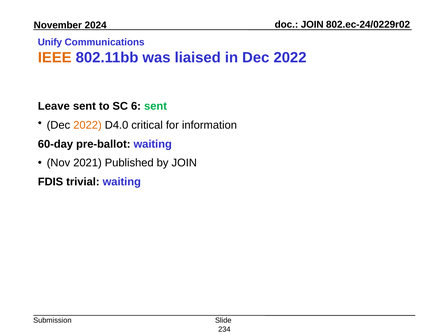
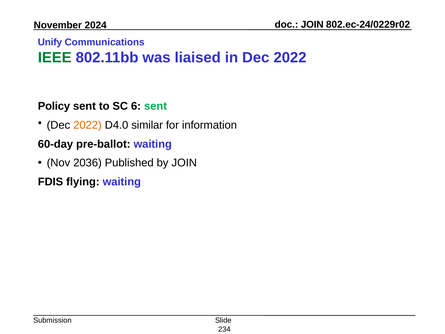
IEEE colour: orange -> green
Leave: Leave -> Policy
critical: critical -> similar
2021: 2021 -> 2036
trivial: trivial -> flying
